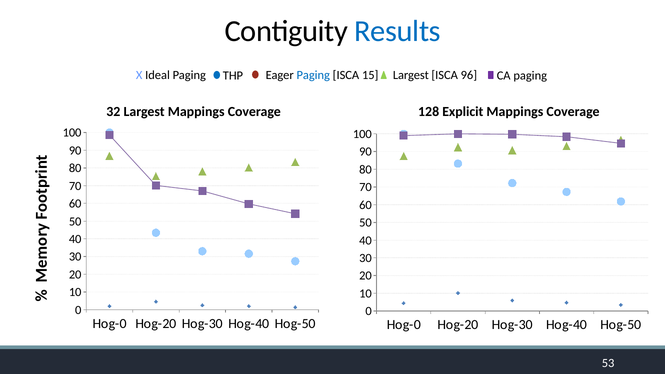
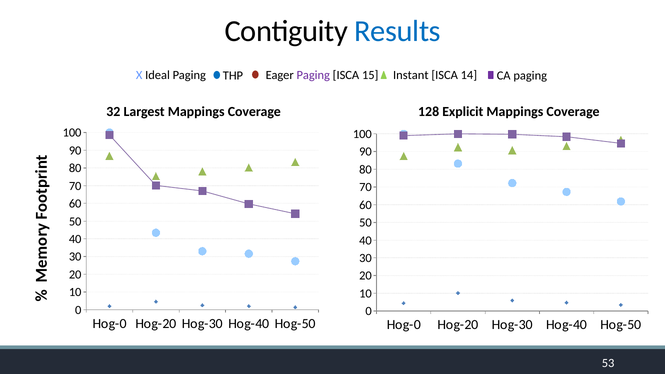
Paging at (313, 75) colour: blue -> purple
15 Largest: Largest -> Instant
96: 96 -> 14
